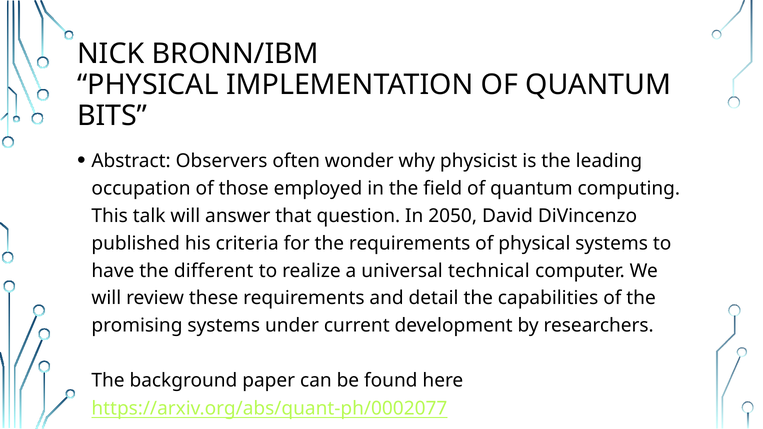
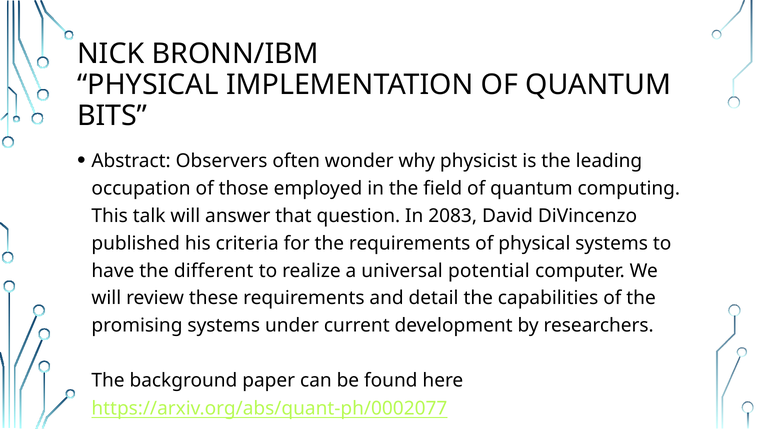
2050: 2050 -> 2083
technical: technical -> potential
